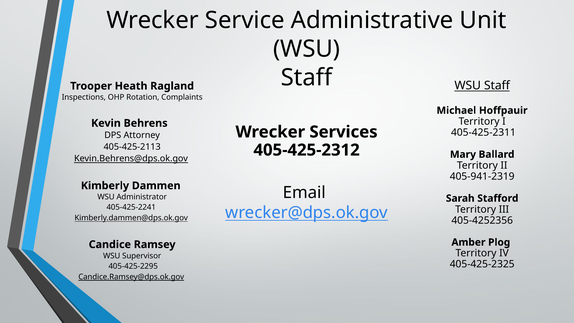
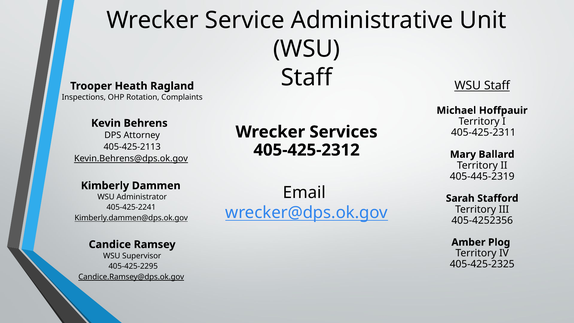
405-941-2319: 405-941-2319 -> 405-445-2319
